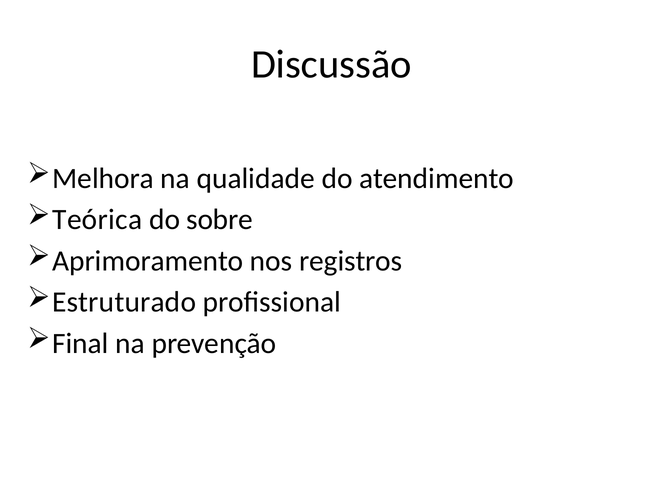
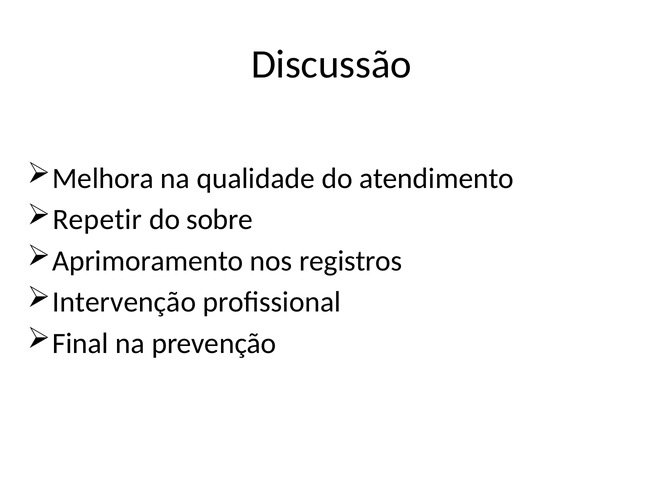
Teórica: Teórica -> Repetir
Estruturado: Estruturado -> Intervenção
